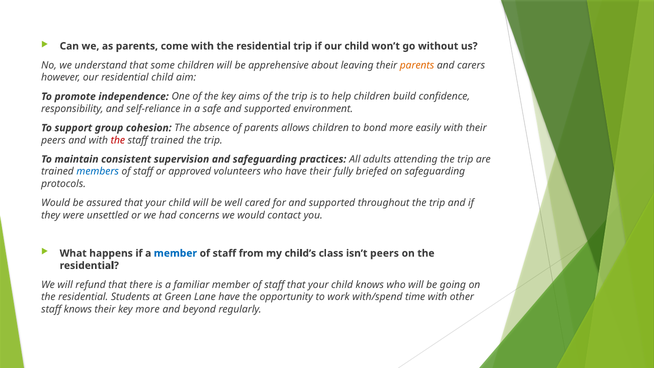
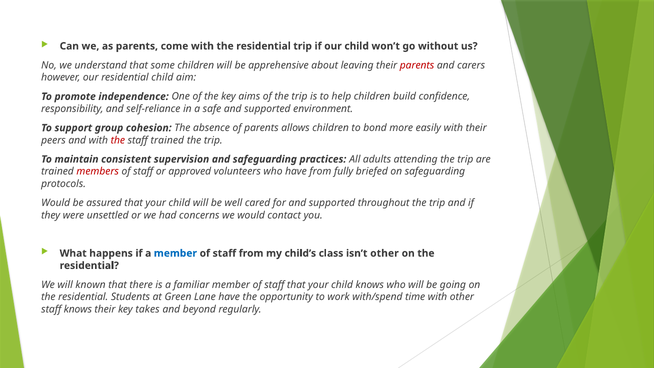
parents at (417, 65) colour: orange -> red
members colour: blue -> red
have their: their -> from
isn’t peers: peers -> other
refund: refund -> known
key more: more -> takes
